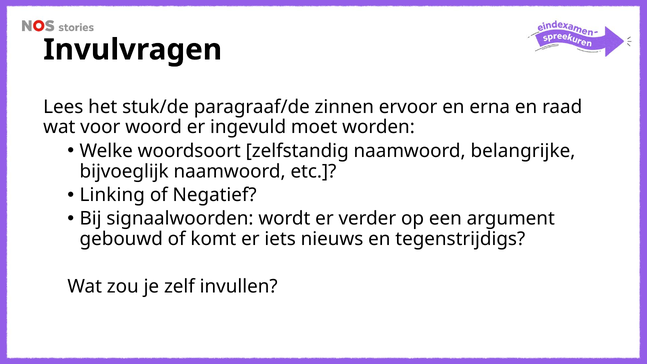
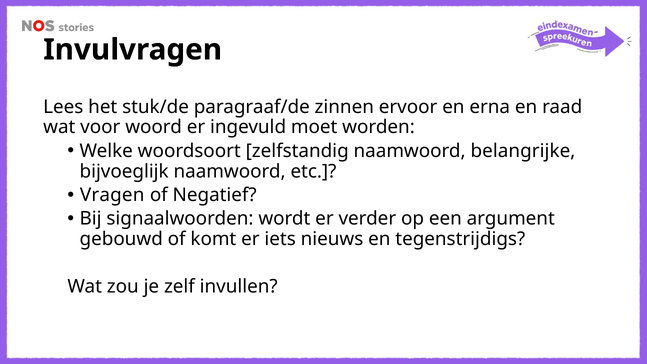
Linking: Linking -> Vragen
